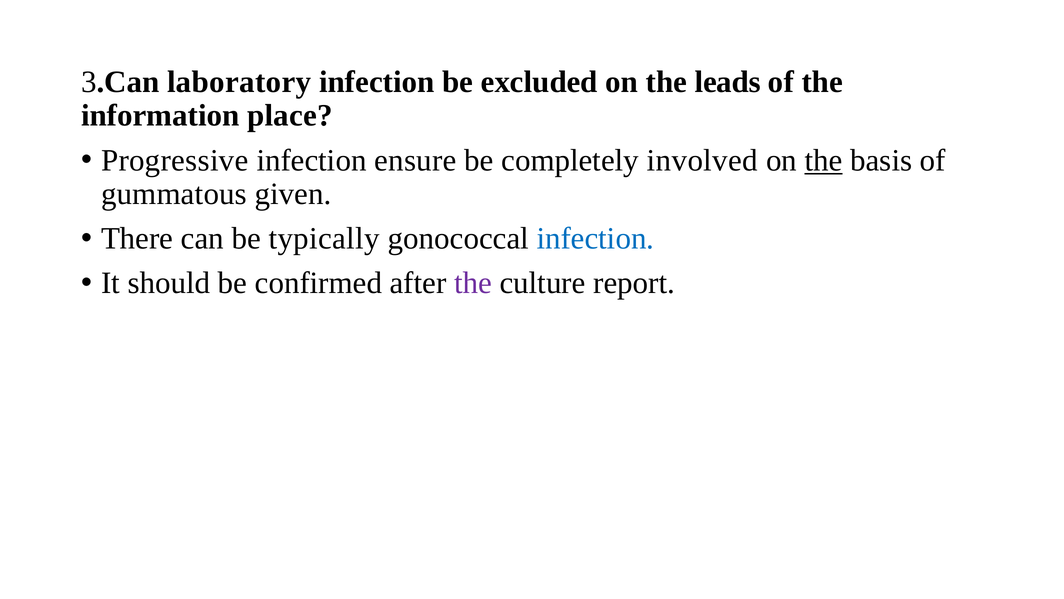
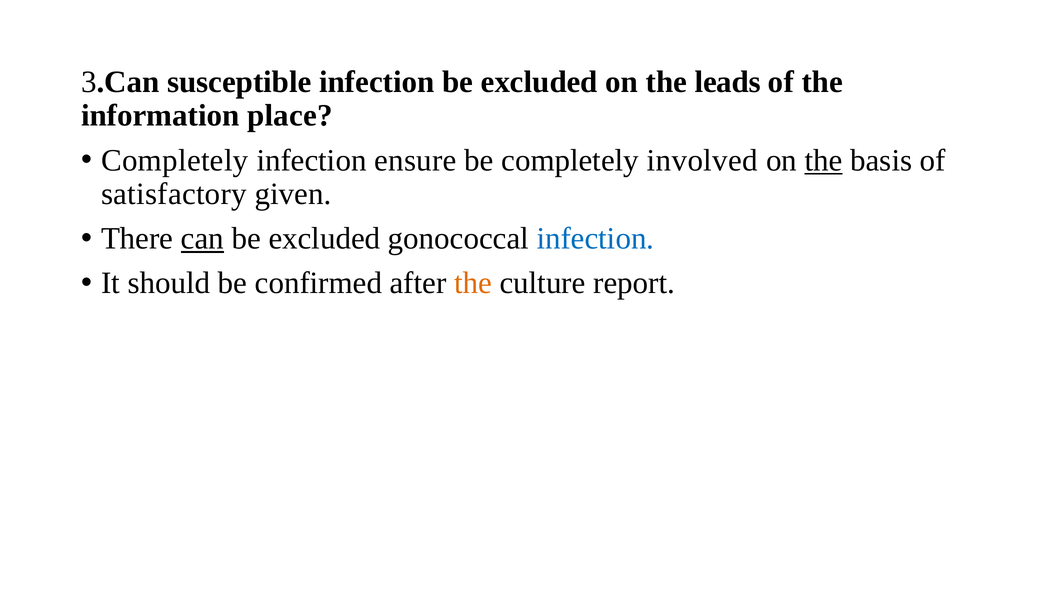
laboratory: laboratory -> susceptible
Progressive at (175, 160): Progressive -> Completely
gummatous: gummatous -> satisfactory
can underline: none -> present
typically at (324, 238): typically -> excluded
the at (473, 283) colour: purple -> orange
